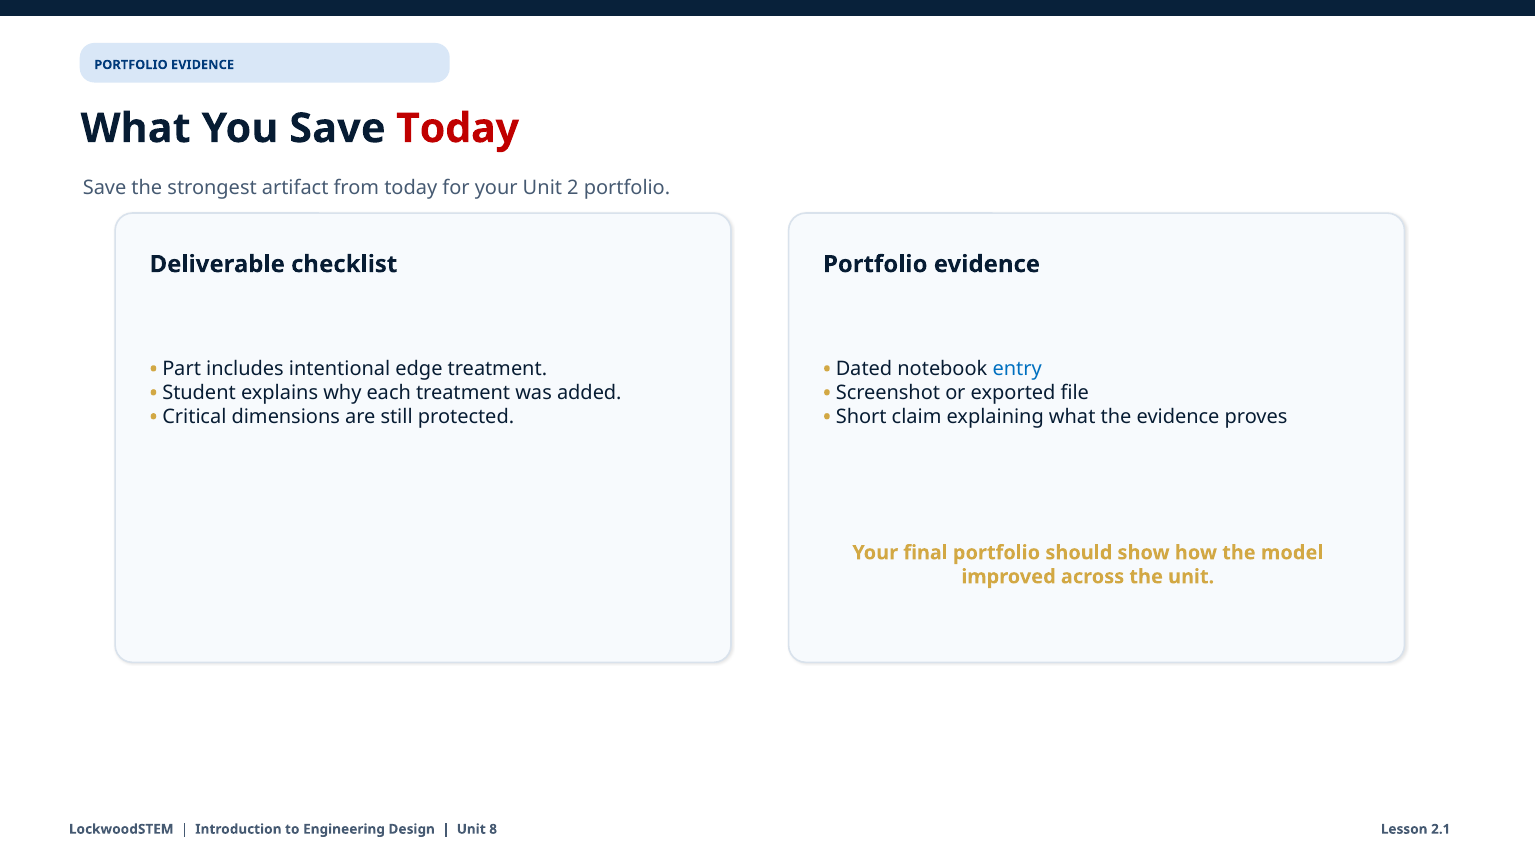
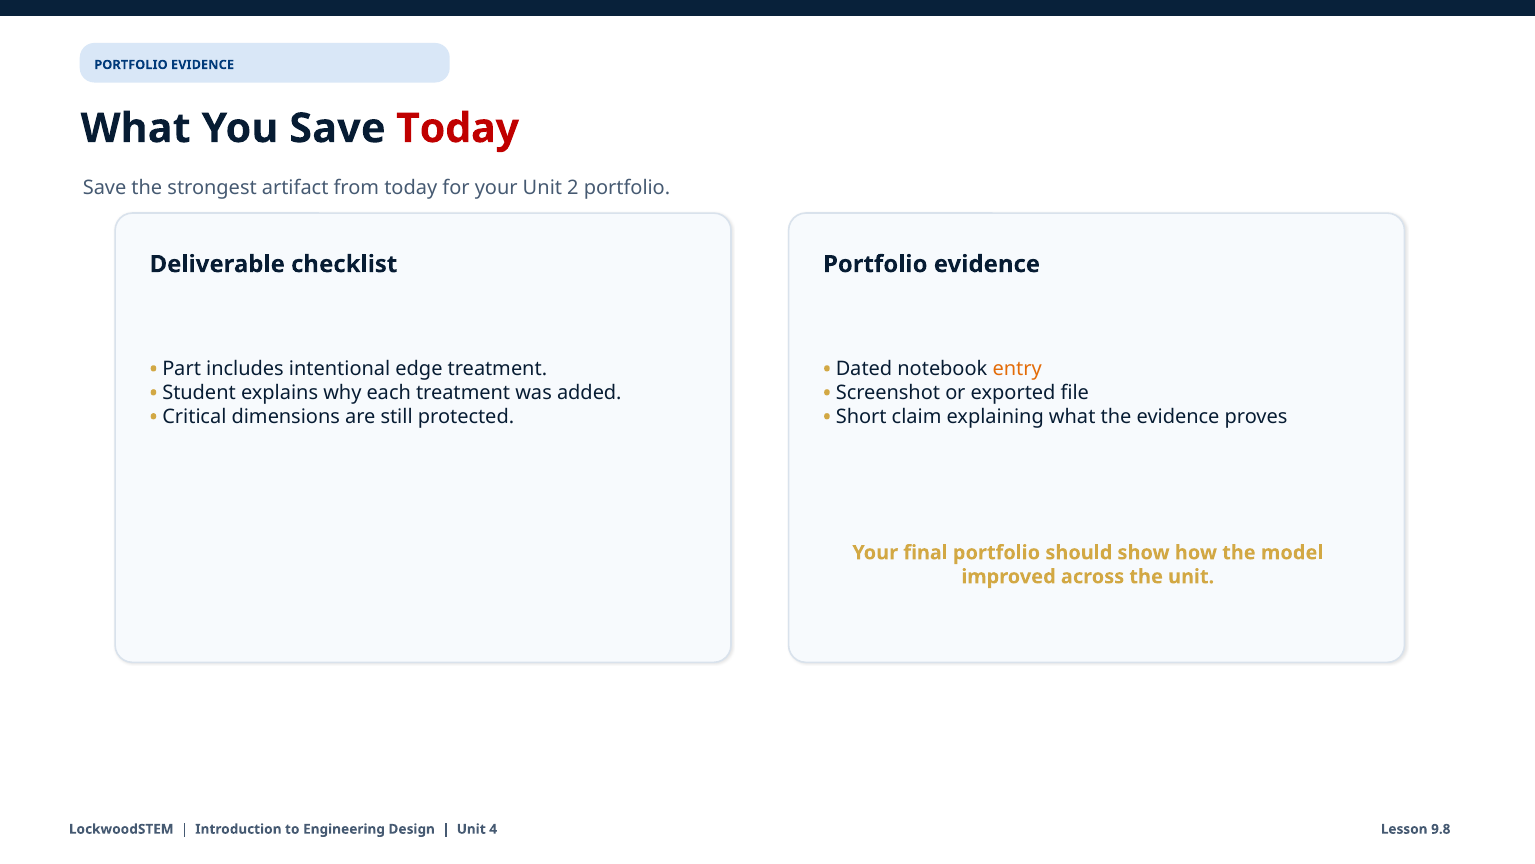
entry colour: blue -> orange
8: 8 -> 4
2.1: 2.1 -> 9.8
